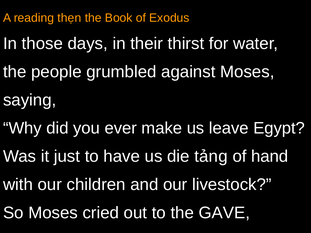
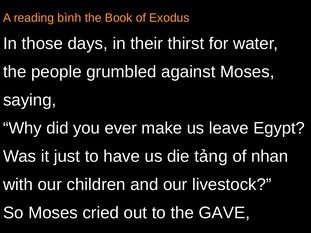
thẹn: thẹn -> bình
hand: hand -> nhan
